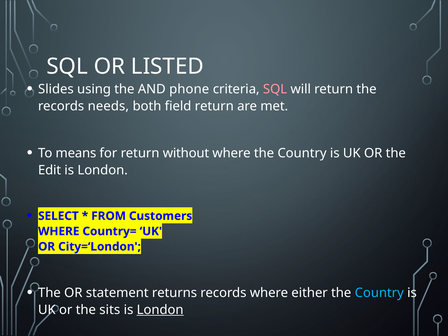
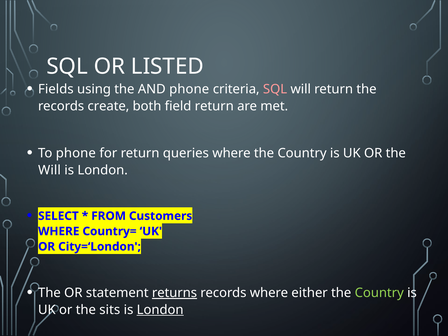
Slides: Slides -> Fields
needs: needs -> create
To means: means -> phone
without: without -> queries
Edit at (50, 170): Edit -> Will
returns underline: none -> present
Country at (379, 293) colour: light blue -> light green
